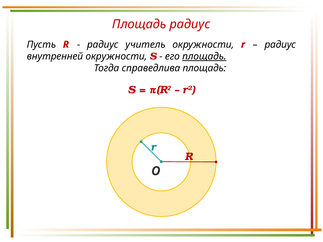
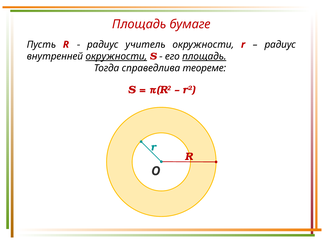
Площадь радиус: радиус -> бумаге
окружности at (116, 56) underline: none -> present
справедлива площадь: площадь -> теореме
